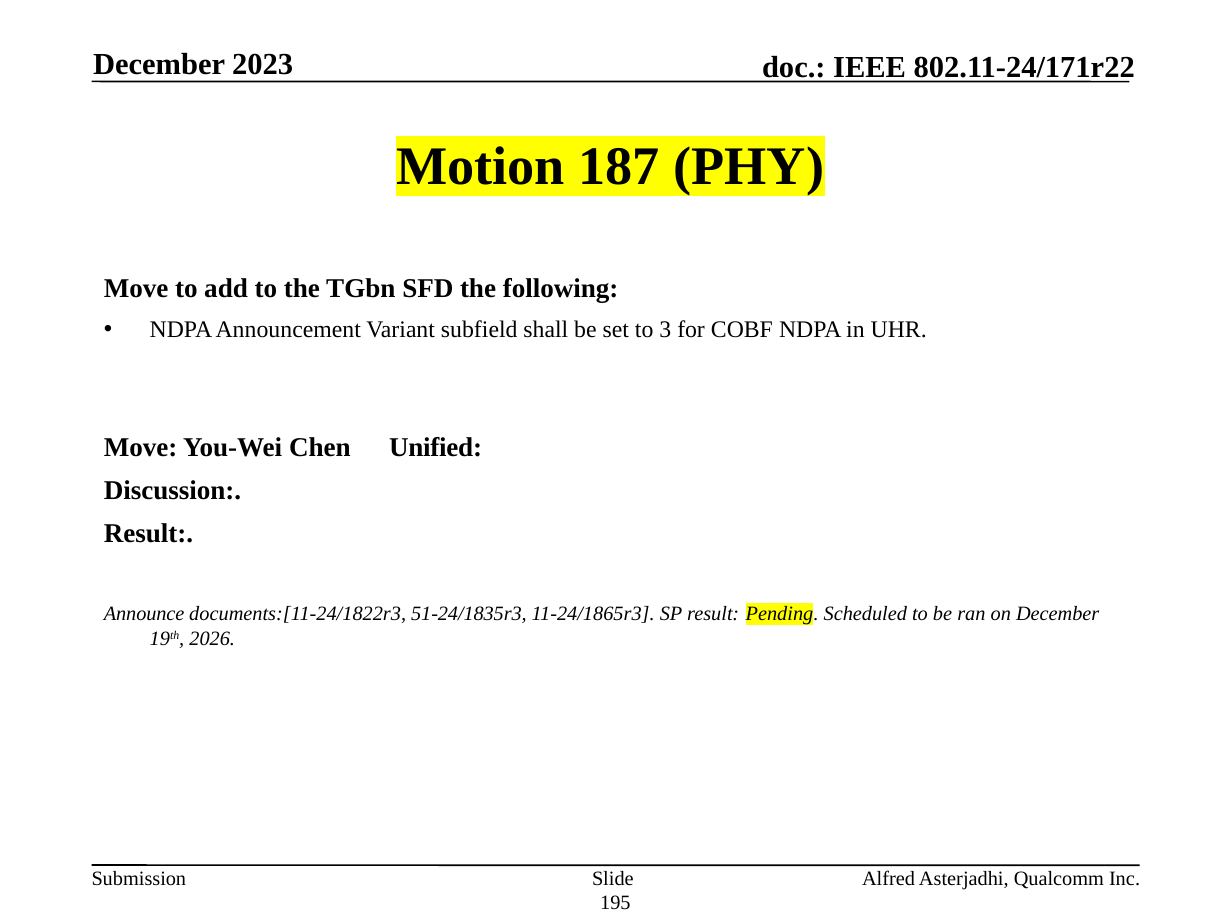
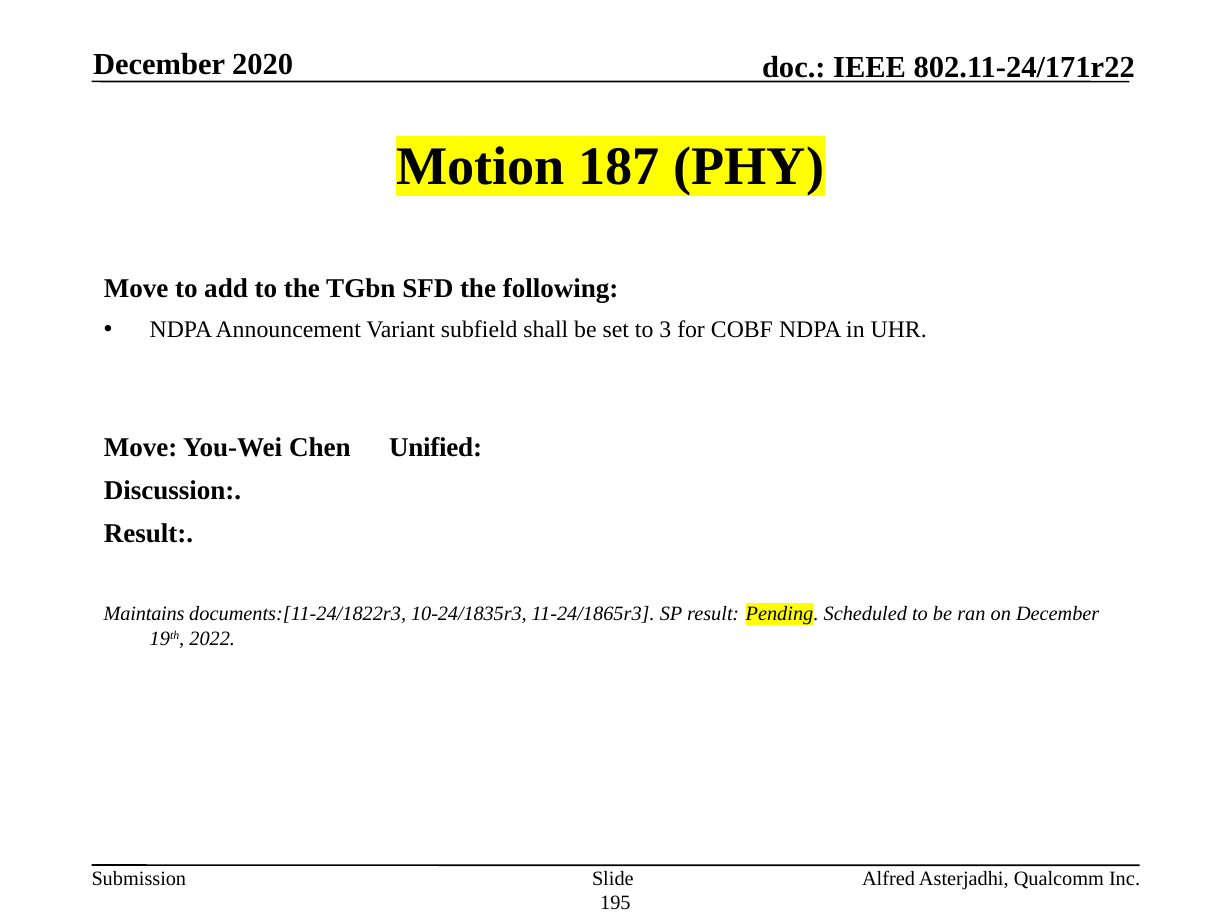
2023: 2023 -> 2020
Announce: Announce -> Maintains
51-24/1835r3: 51-24/1835r3 -> 10-24/1835r3
2026: 2026 -> 2022
